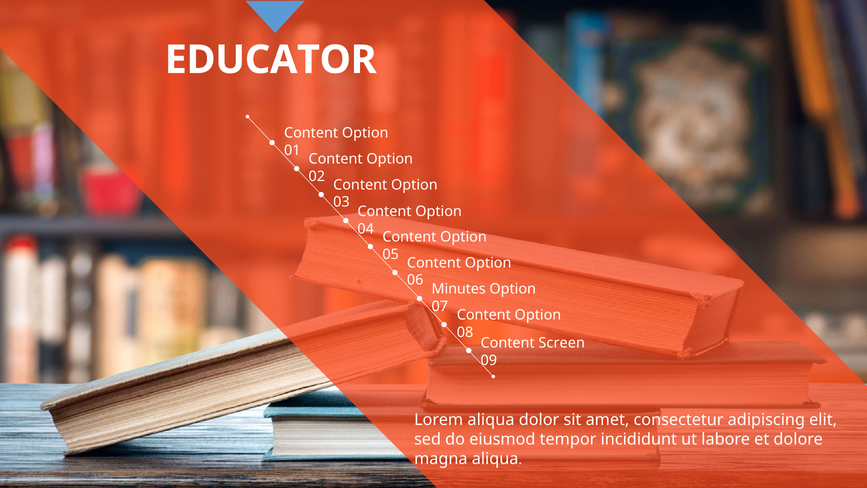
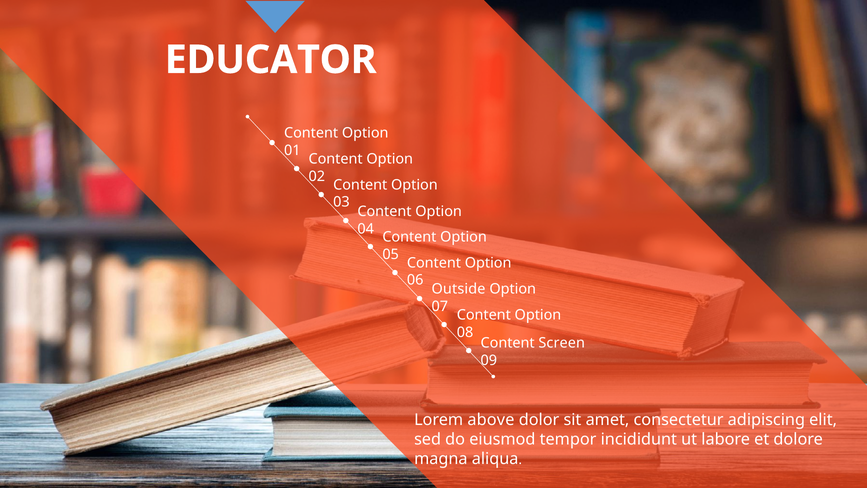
Minutes: Minutes -> Outside
Lorem aliqua: aliqua -> above
